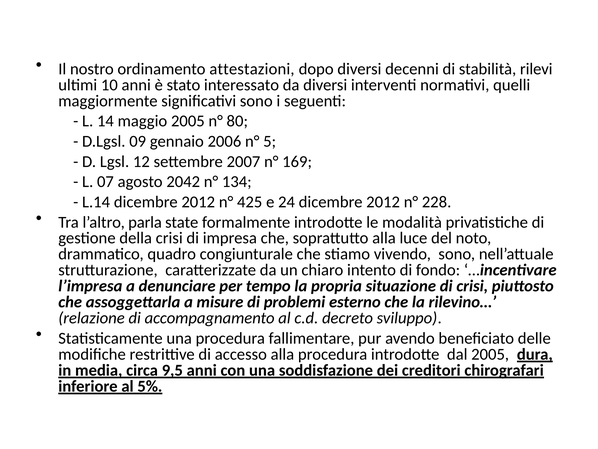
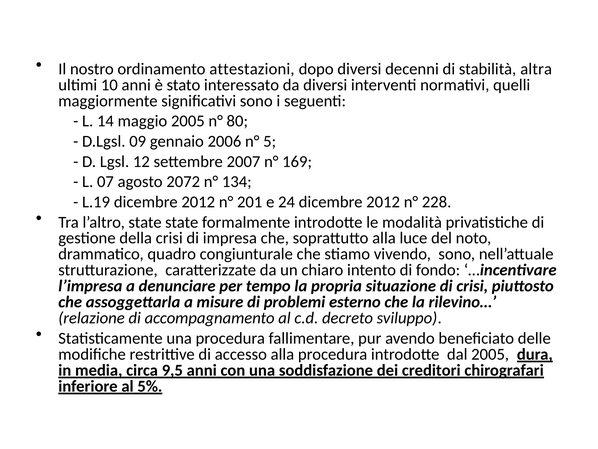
rilevi: rilevi -> altra
2042: 2042 -> 2072
L.14: L.14 -> L.19
425: 425 -> 201
l’altro parla: parla -> state
